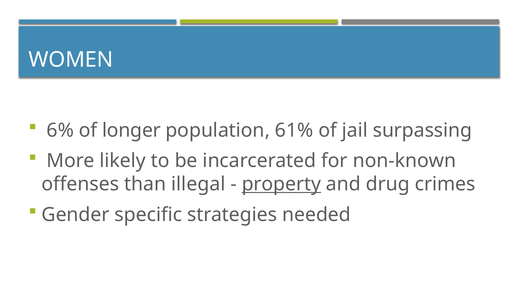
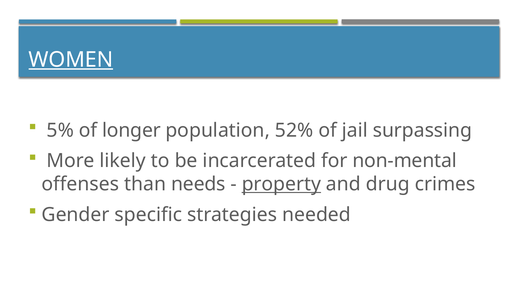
WOMEN underline: none -> present
6%: 6% -> 5%
61%: 61% -> 52%
non-known: non-known -> non-mental
illegal: illegal -> needs
